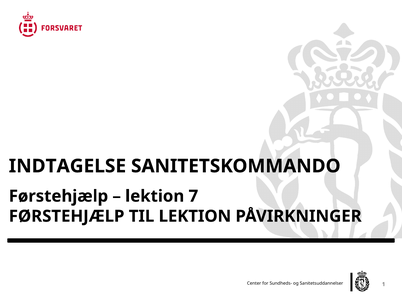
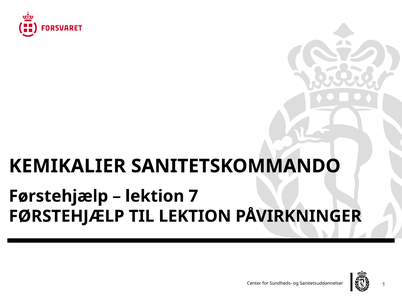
INDTAGELSE: INDTAGELSE -> KEMIKALIER
